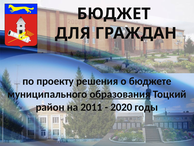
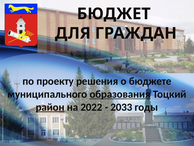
район underline: none -> present
2011: 2011 -> 2022
2020: 2020 -> 2033
